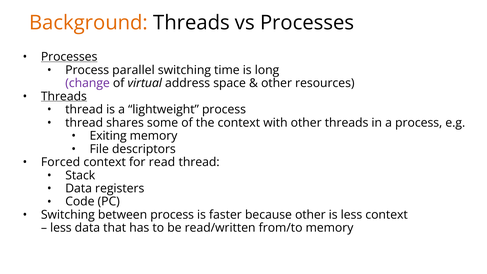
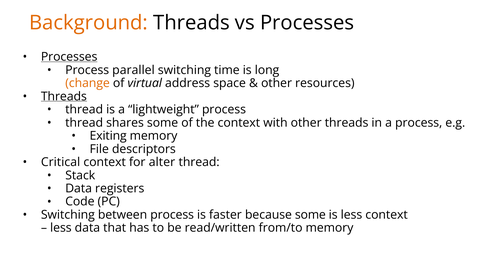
change colour: purple -> orange
Forced: Forced -> Critical
read: read -> alter
because other: other -> some
